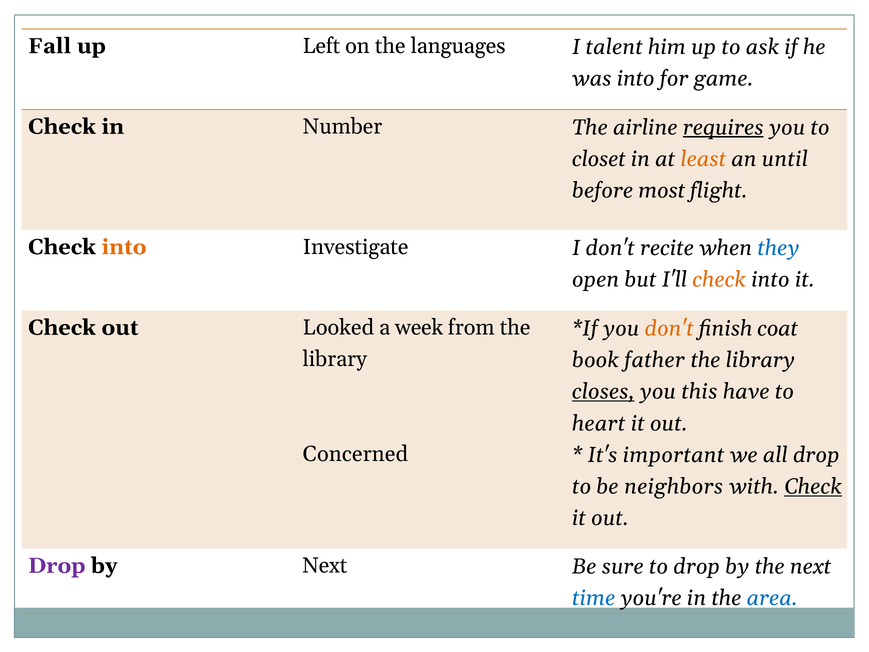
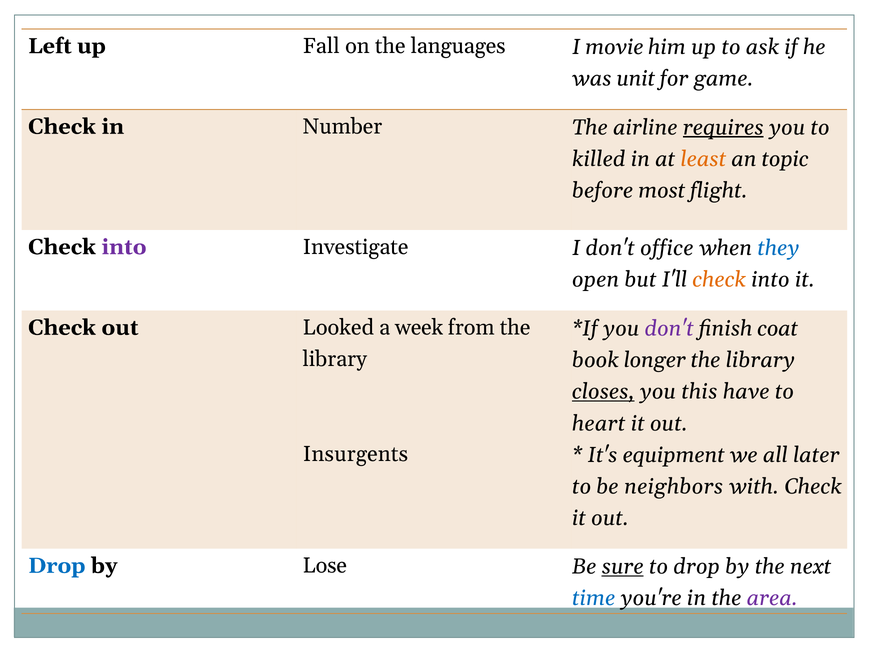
Fall: Fall -> Left
Left: Left -> Fall
talent: talent -> movie
was into: into -> unit
closet: closet -> killed
until: until -> topic
into at (124, 247) colour: orange -> purple
recite: recite -> office
don't at (669, 328) colour: orange -> purple
father: father -> longer
Concerned: Concerned -> Insurgents
important: important -> equipment
all drop: drop -> later
Check at (813, 486) underline: present -> none
Drop at (57, 565) colour: purple -> blue
by Next: Next -> Lose
sure underline: none -> present
area colour: blue -> purple
